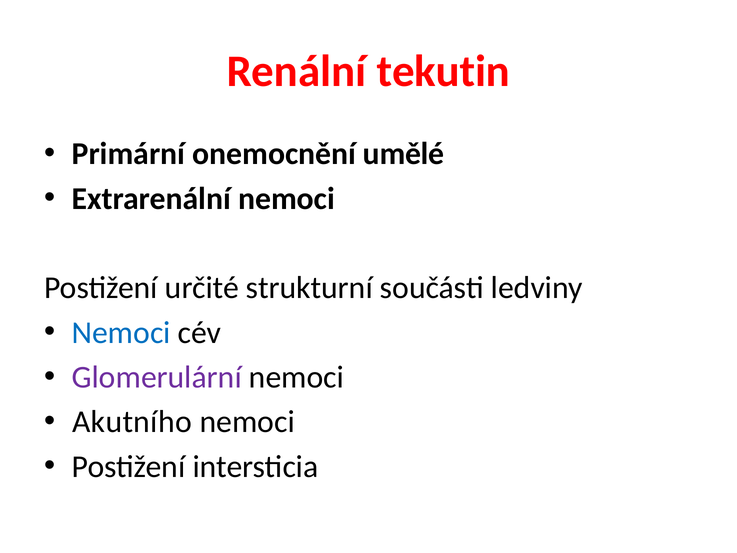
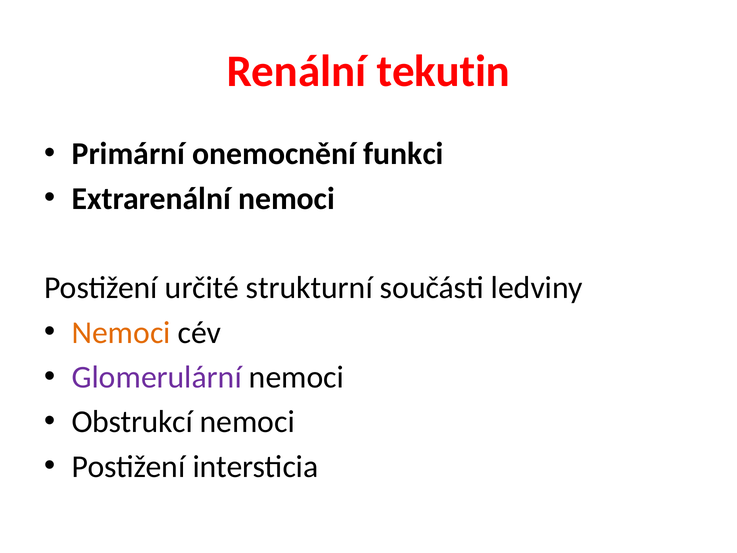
umělé: umělé -> funkci
Nemoci at (121, 332) colour: blue -> orange
Akutního: Akutního -> Obstrukcí
